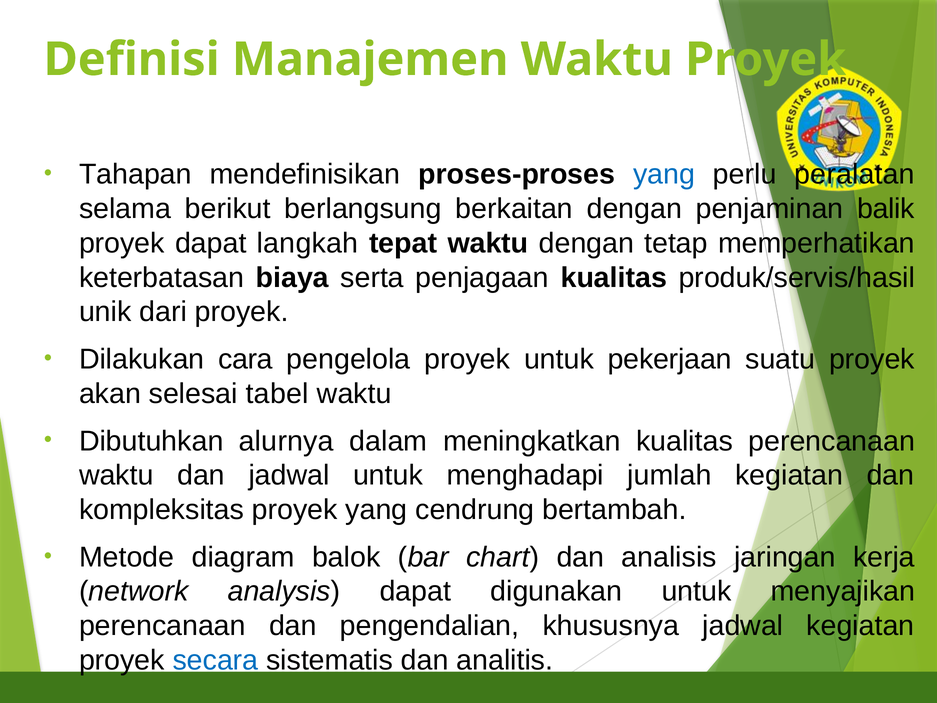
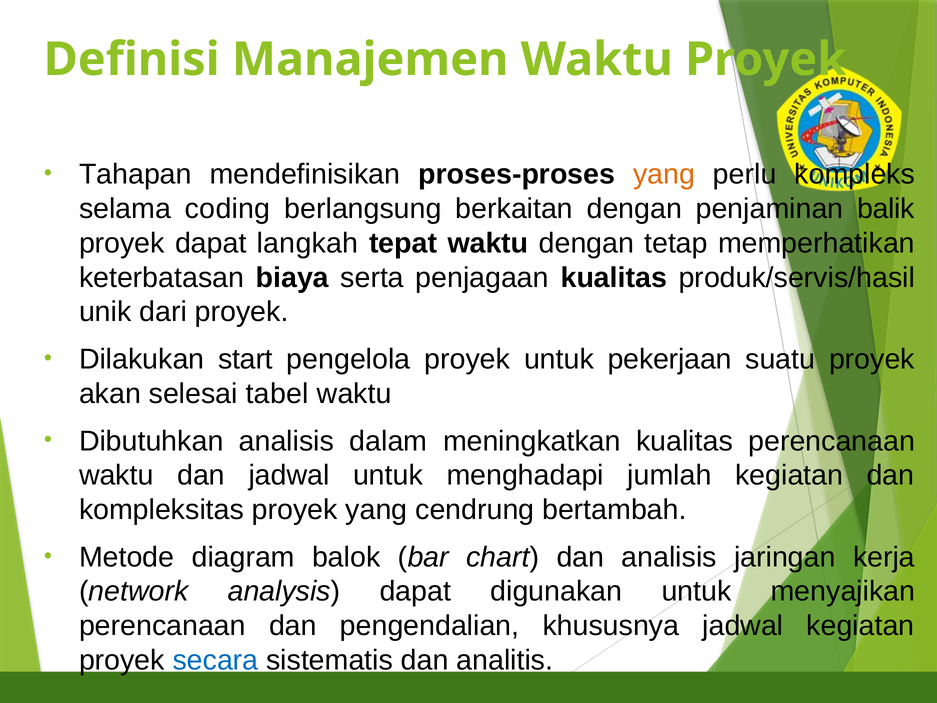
yang at (664, 174) colour: blue -> orange
peralatan: peralatan -> kompleks
berikut: berikut -> coding
cara: cara -> start
Dibutuhkan alurnya: alurnya -> analisis
